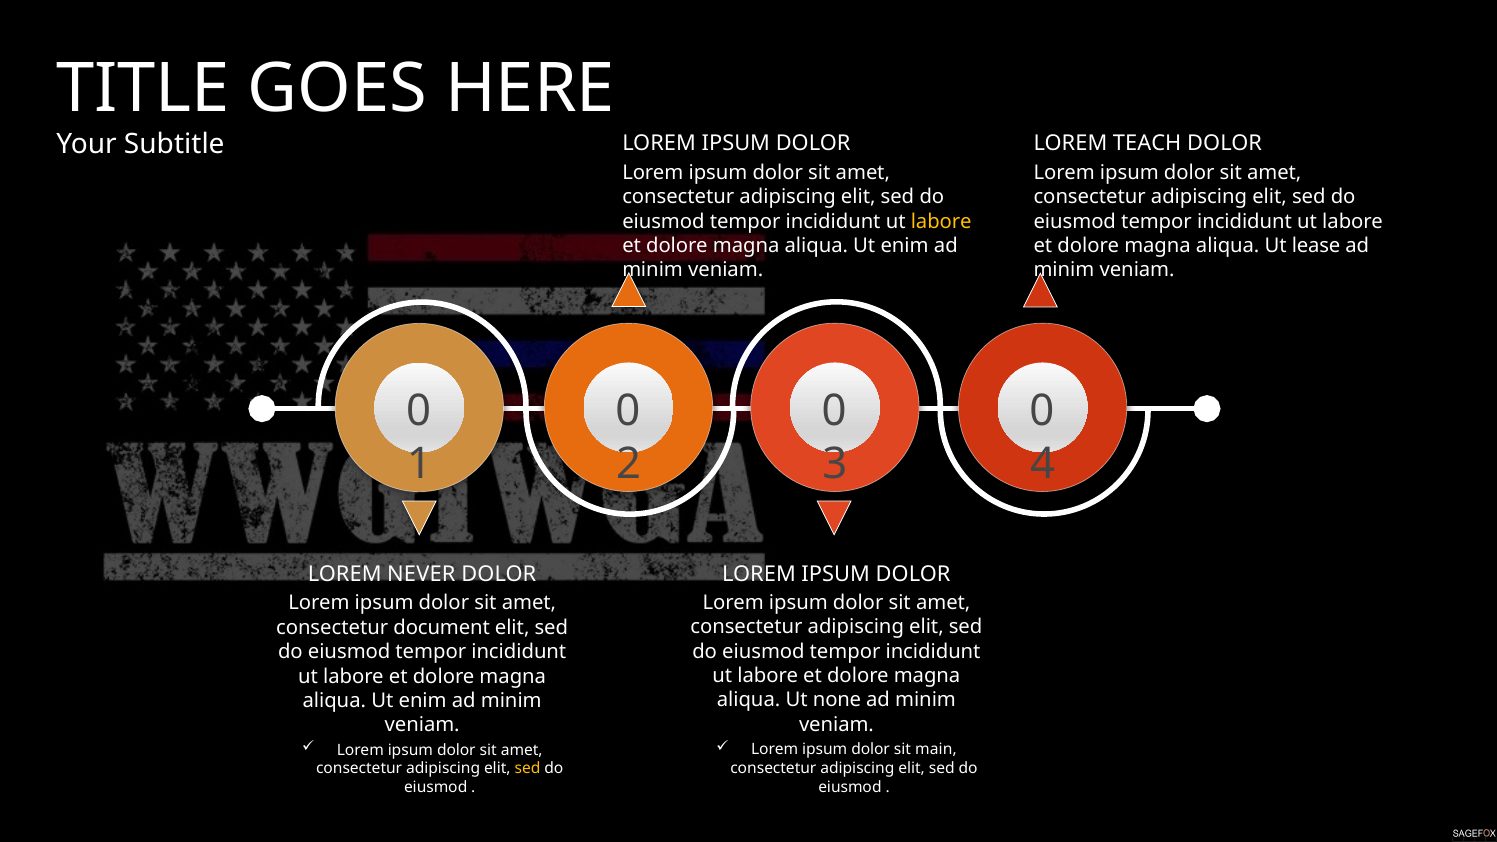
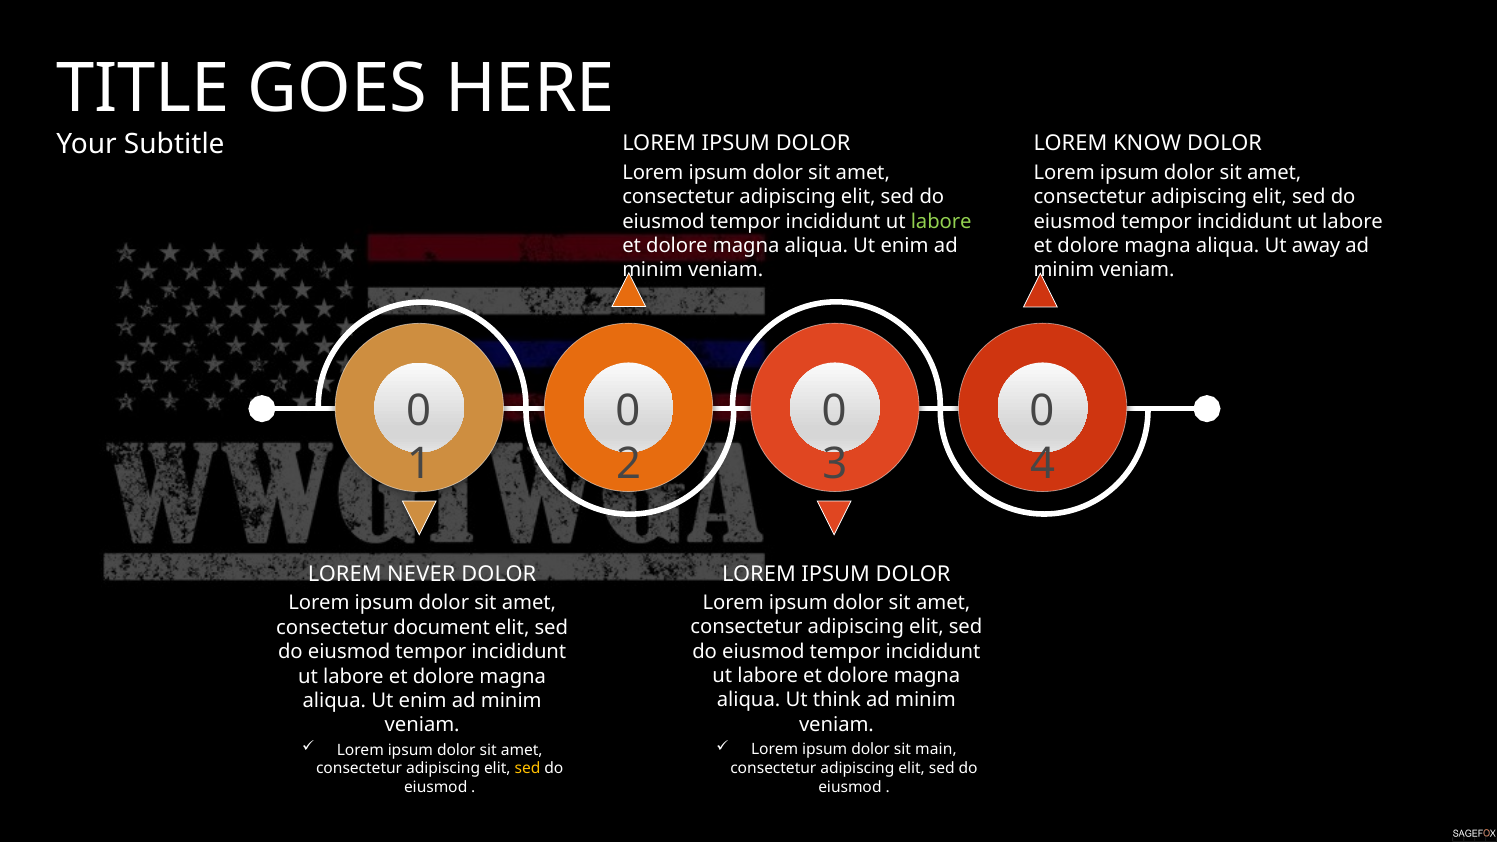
TEACH: TEACH -> KNOW
labore at (941, 221) colour: yellow -> light green
lease: lease -> away
none: none -> think
